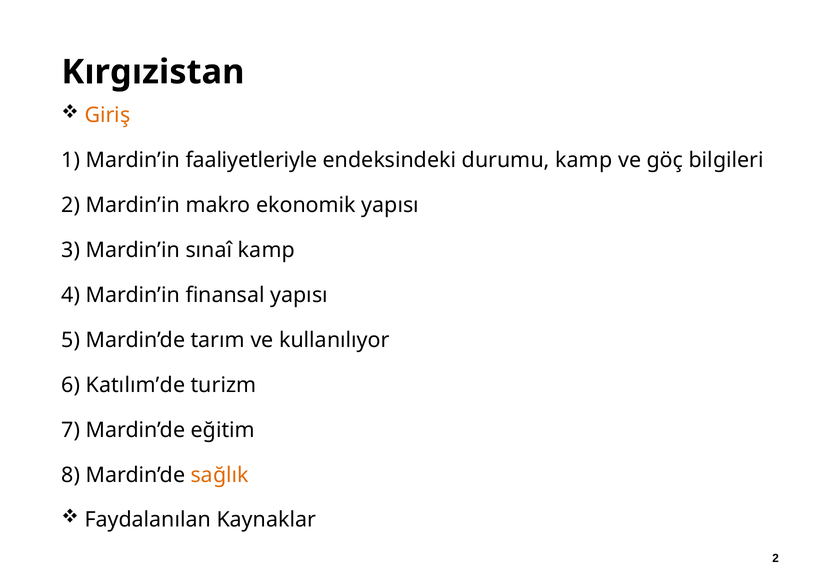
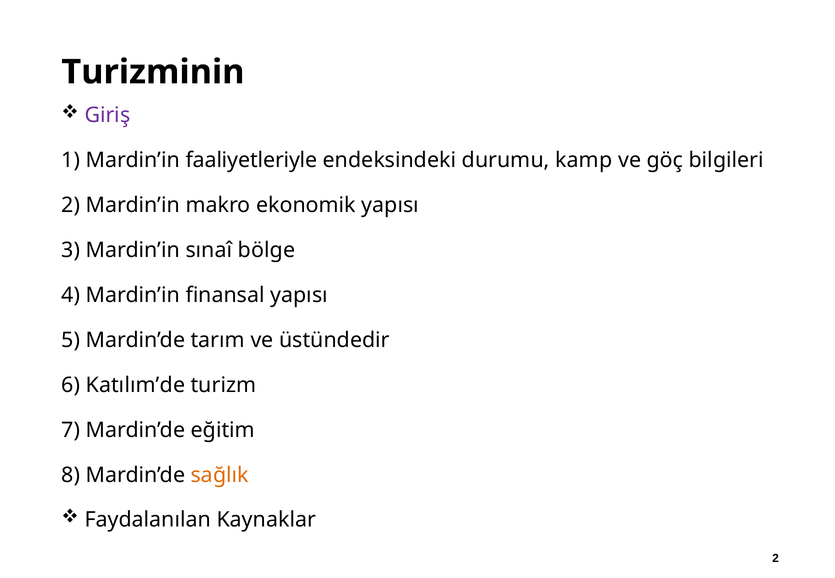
Kırgızistan: Kırgızistan -> Turizminin
Giriş colour: orange -> purple
sınaî kamp: kamp -> bölge
kullanılıyor: kullanılıyor -> üstündedir
